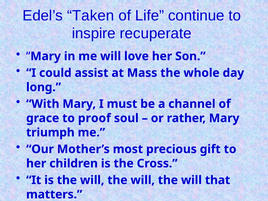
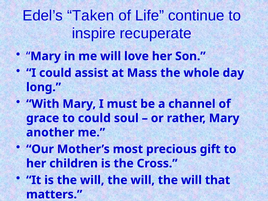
to proof: proof -> could
triumph: triumph -> another
